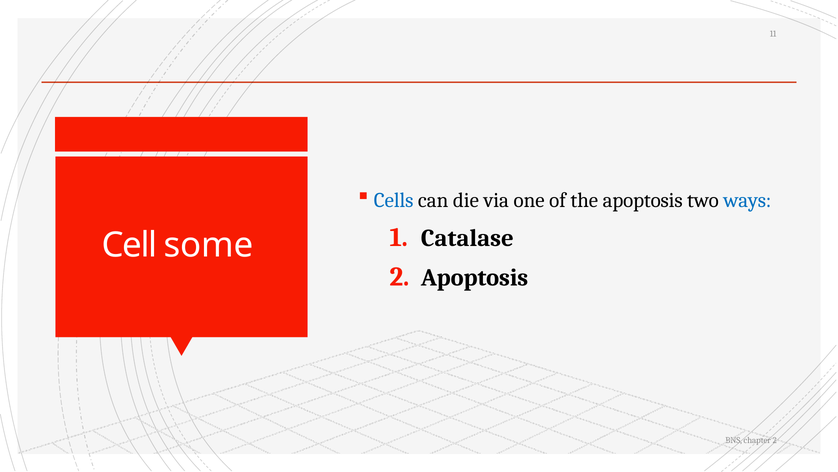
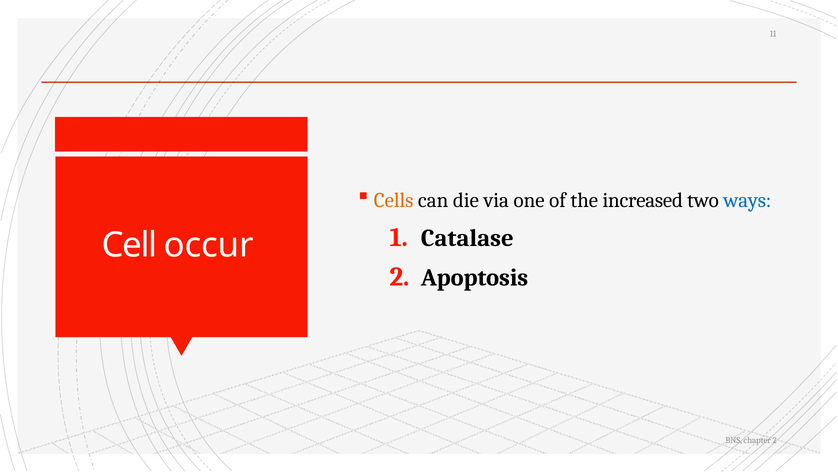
Cells colour: blue -> orange
the apoptosis: apoptosis -> increased
some: some -> occur
